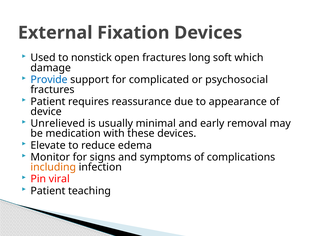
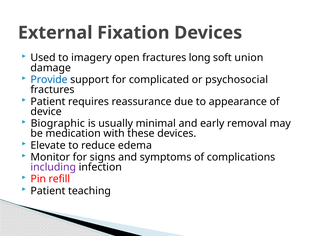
nonstick: nonstick -> imagery
which: which -> union
Unrelieved: Unrelieved -> Biographic
including colour: orange -> purple
viral: viral -> refill
